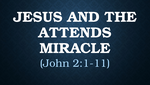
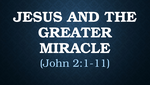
ATTENDS: ATTENDS -> GREATER
